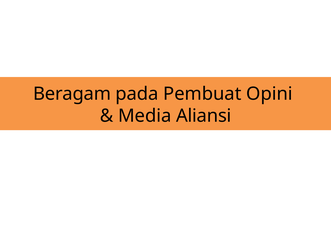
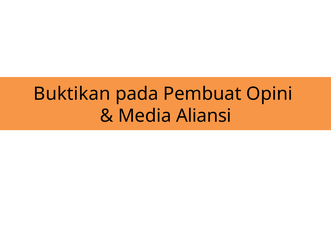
Beragam: Beragam -> Buktikan
